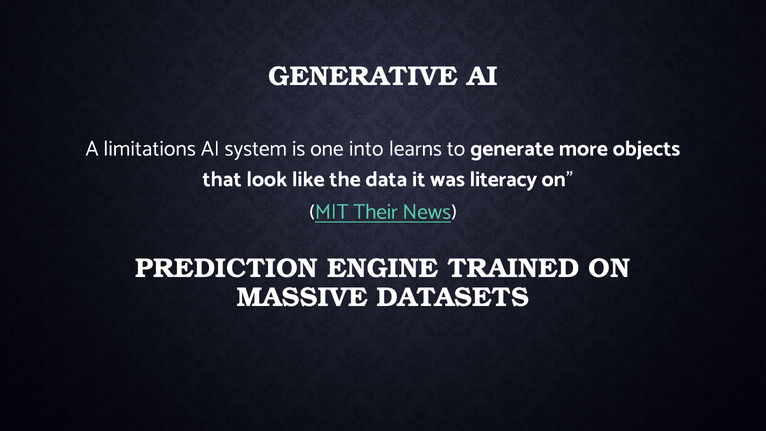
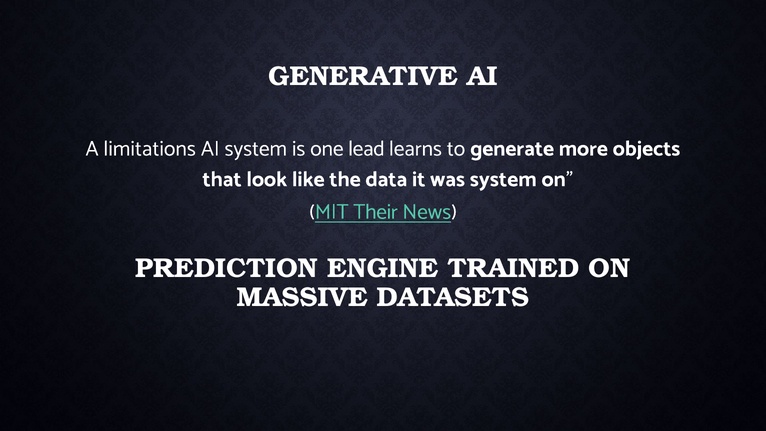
into: into -> lead
was literacy: literacy -> system
